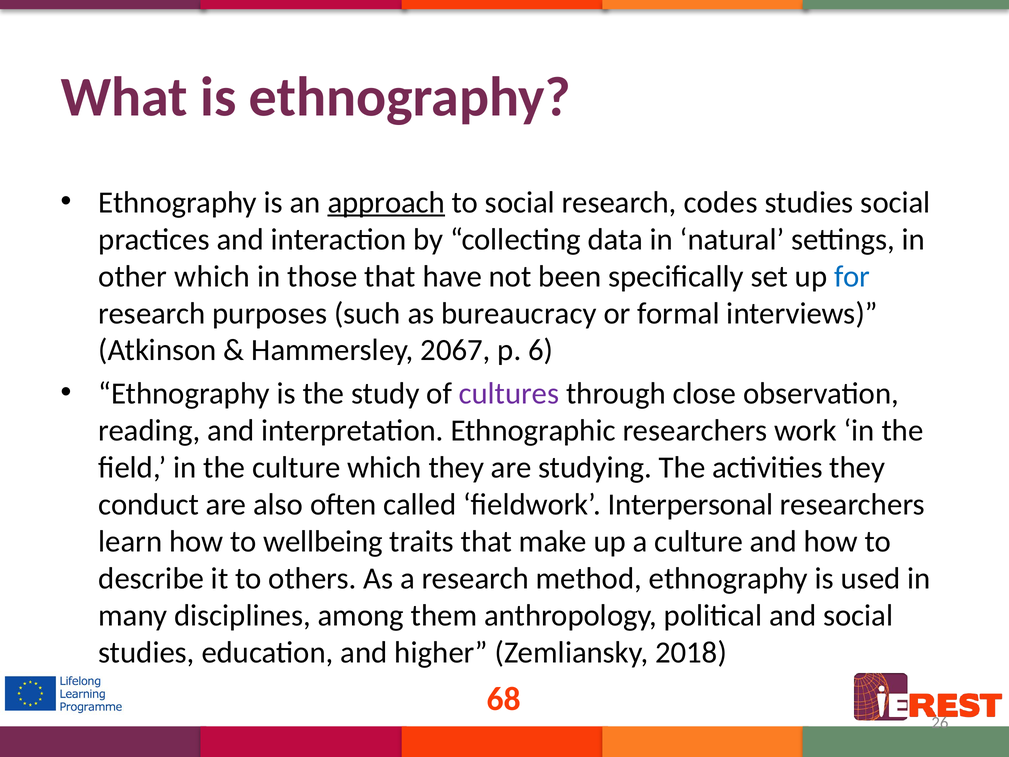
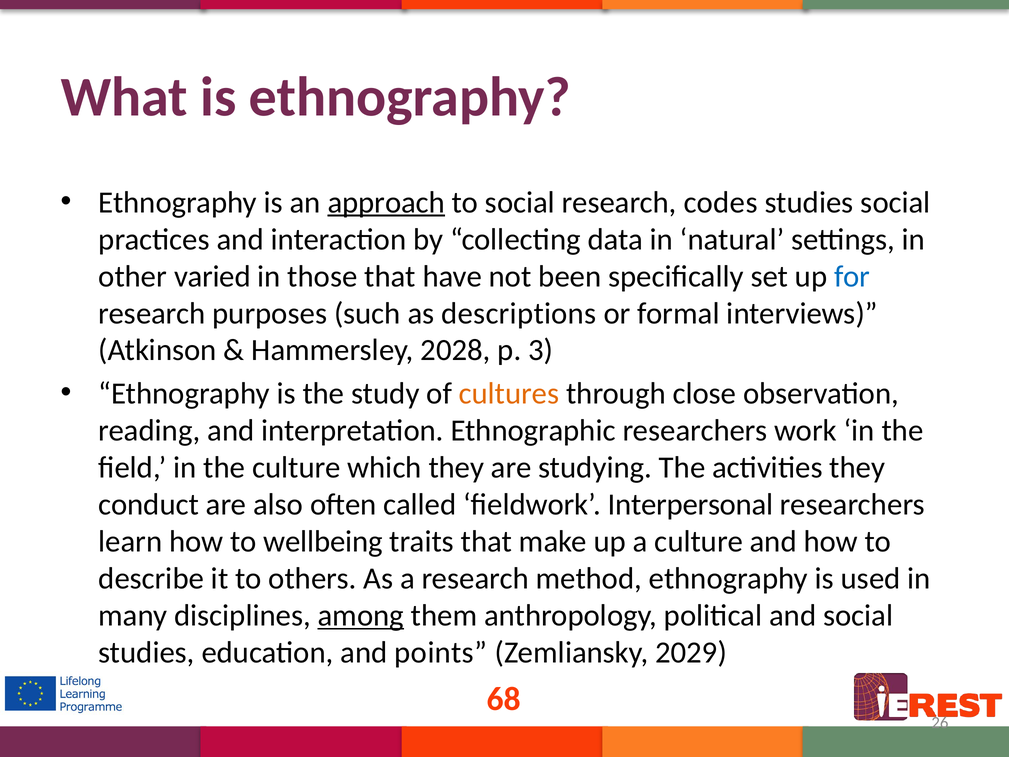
other which: which -> varied
bureaucracy: bureaucracy -> descriptions
2067: 2067 -> 2028
6: 6 -> 3
cultures colour: purple -> orange
among underline: none -> present
higher: higher -> points
2018: 2018 -> 2029
